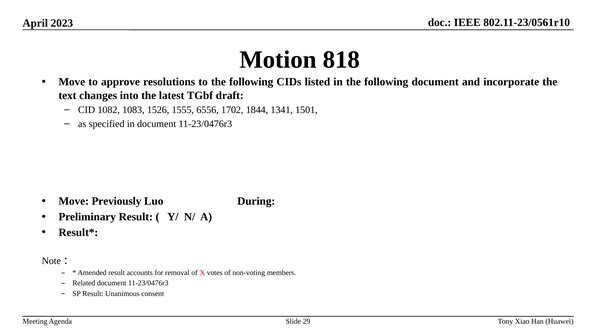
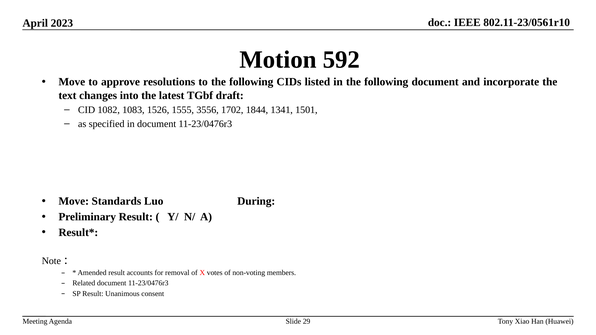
818: 818 -> 592
6556: 6556 -> 3556
Previously: Previously -> Standards
